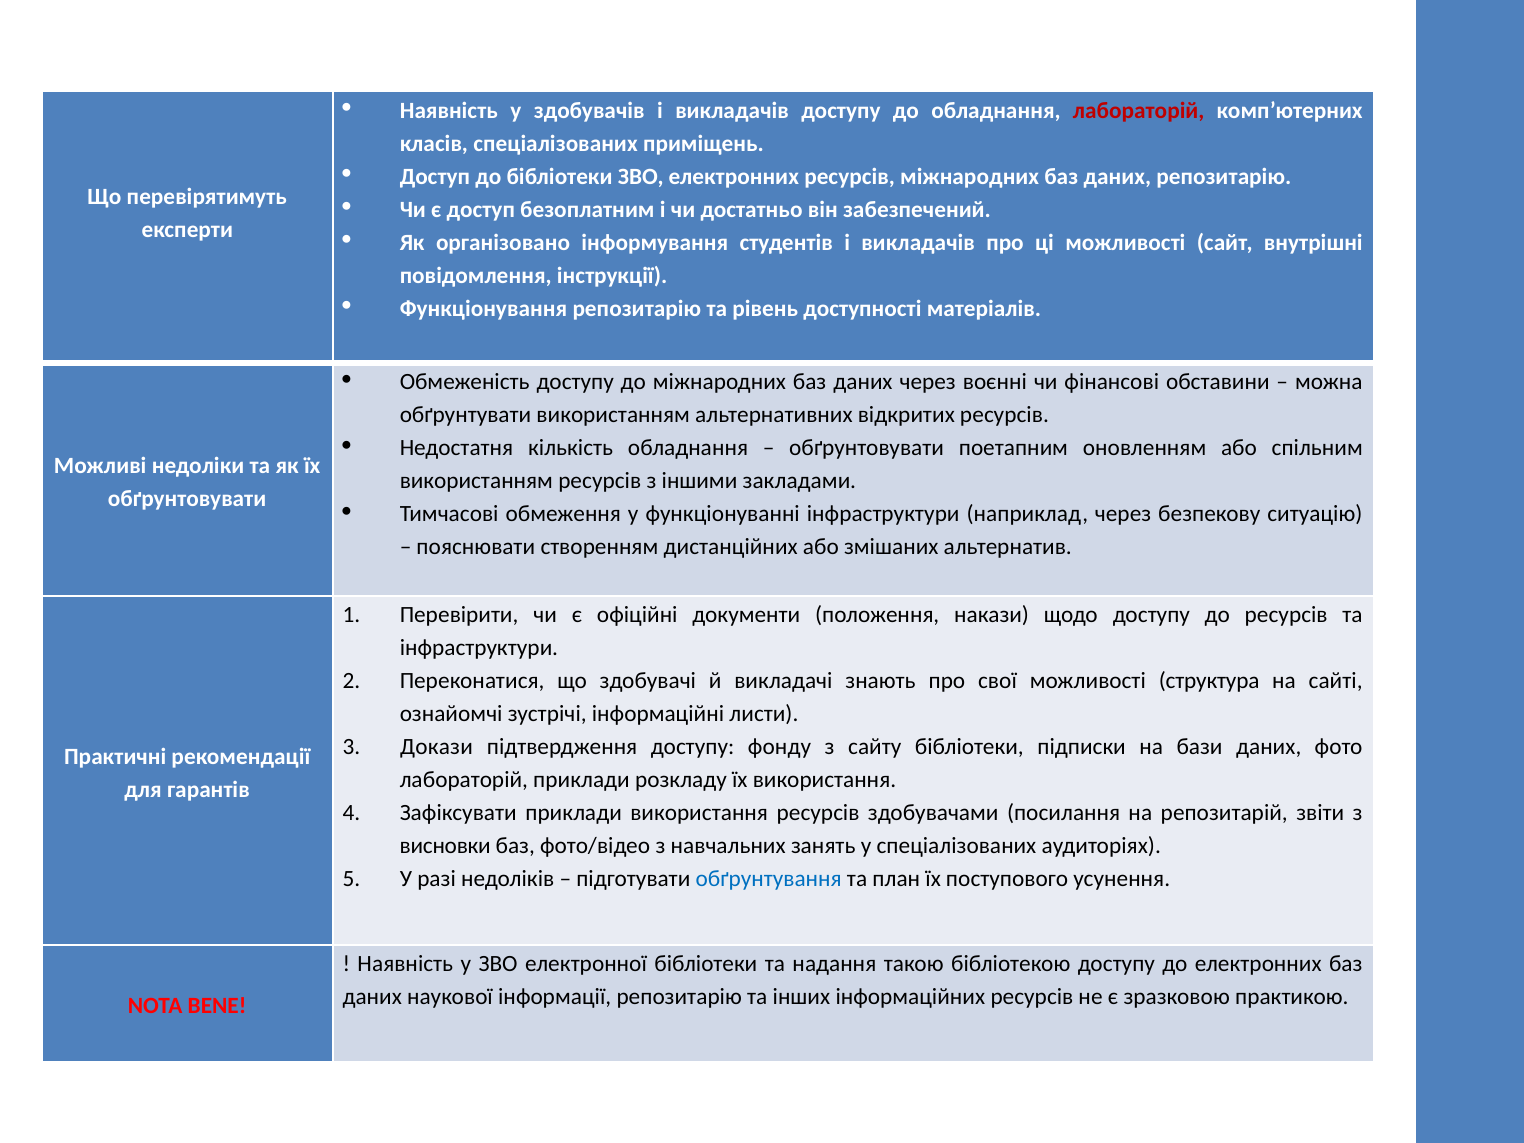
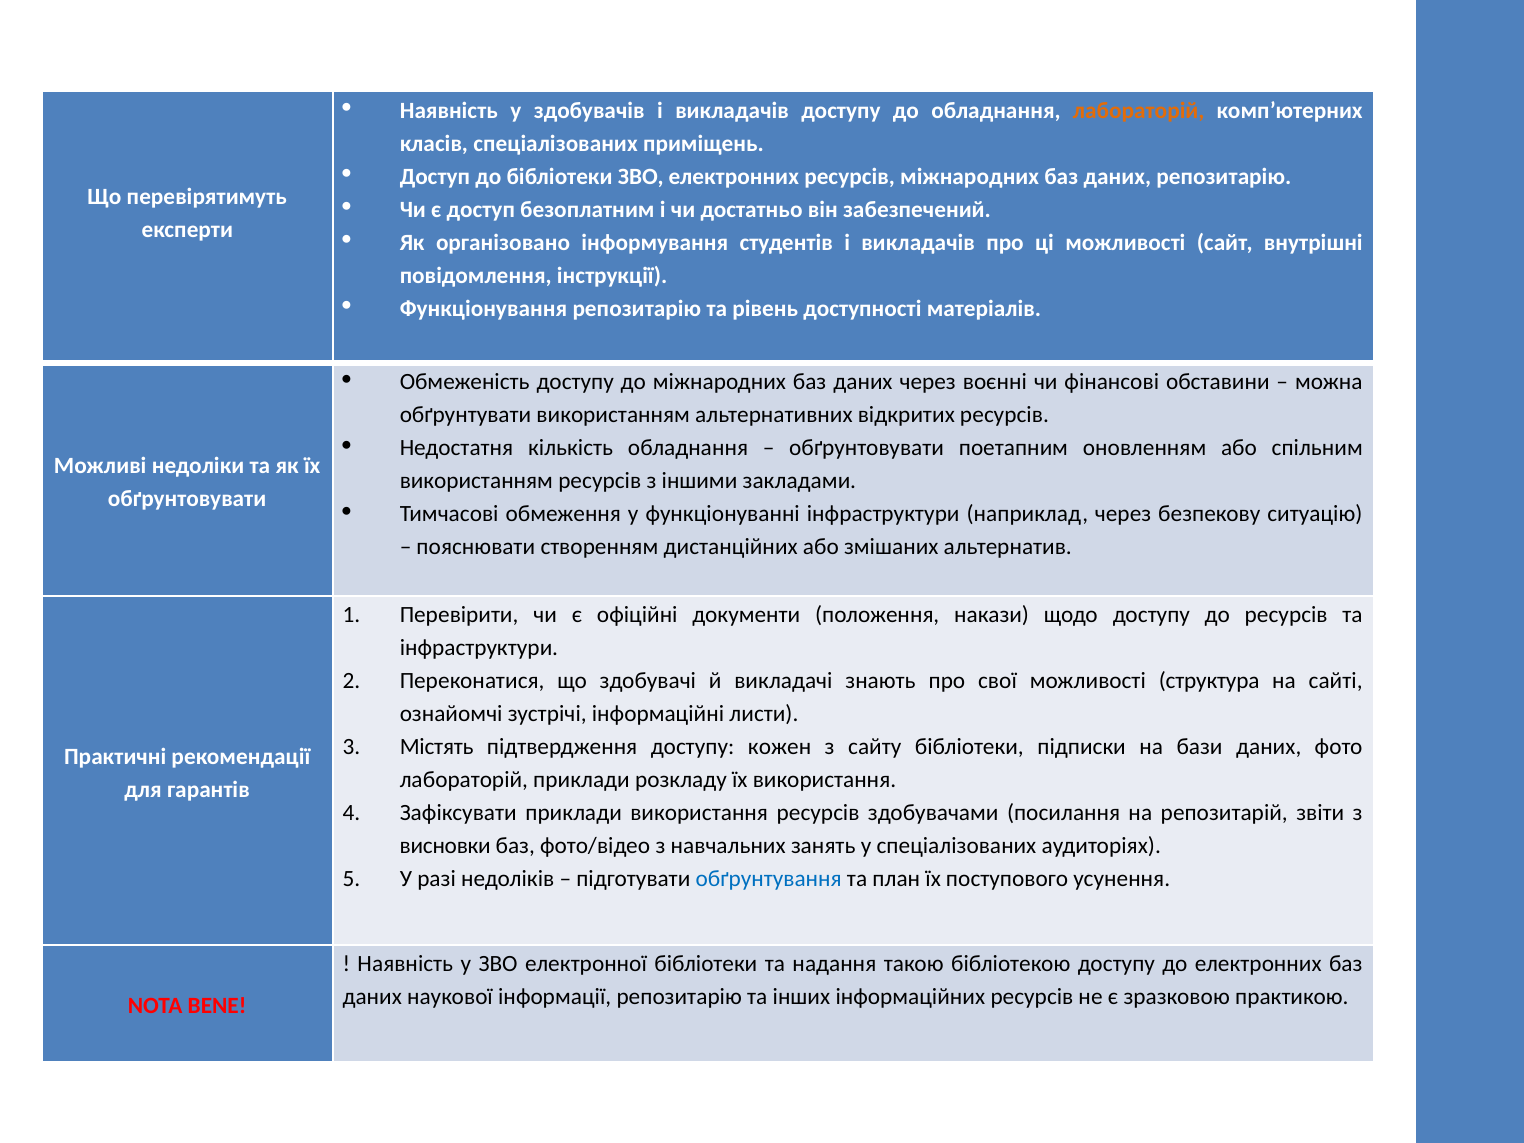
лабораторій at (1139, 110) colour: red -> orange
Докази: Докази -> Містять
фонду: фонду -> кожен
